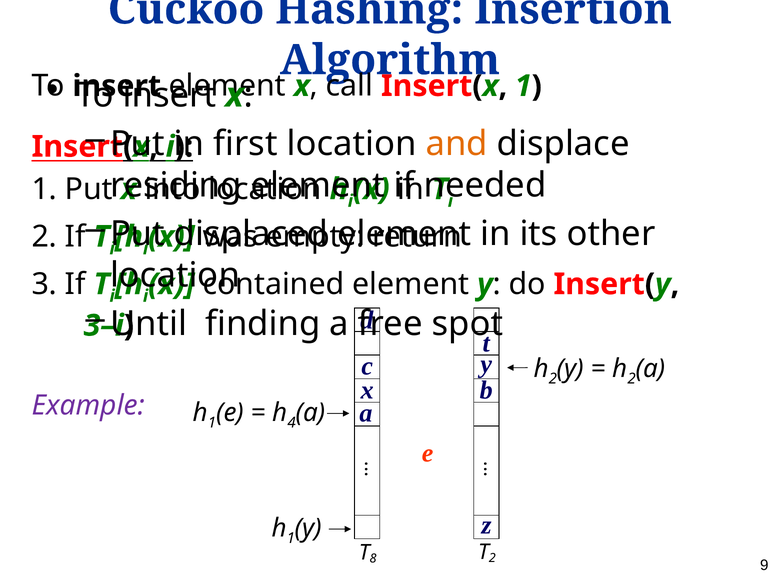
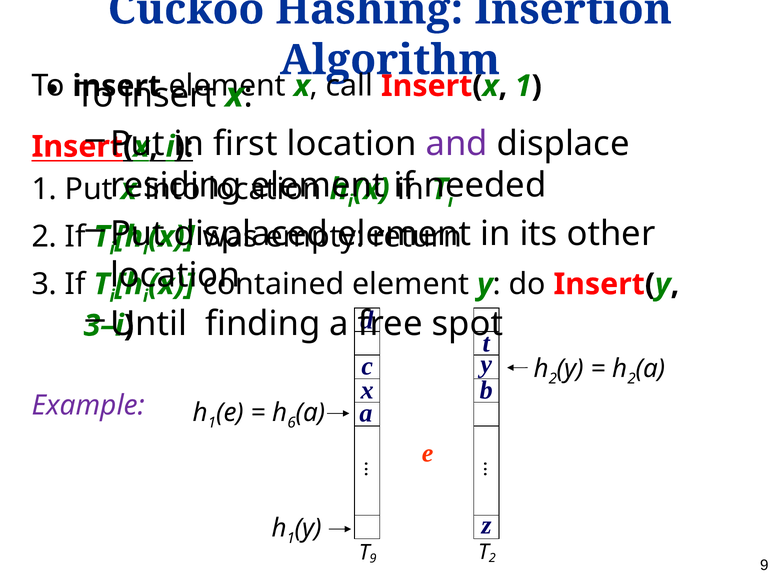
and colour: orange -> purple
4: 4 -> 6
T 8: 8 -> 9
